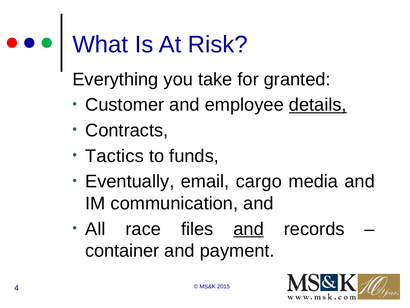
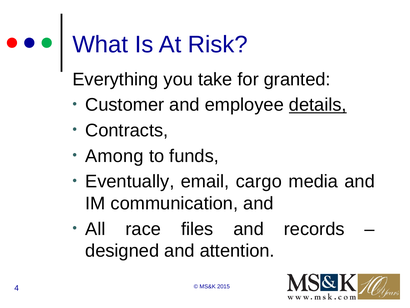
Tactics: Tactics -> Among
and at (249, 229) underline: present -> none
container: container -> designed
payment: payment -> attention
